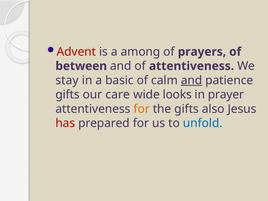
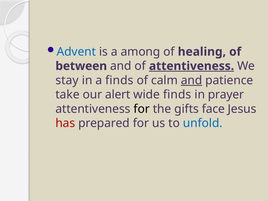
Advent colour: red -> blue
prayers: prayers -> healing
attentiveness at (192, 66) underline: none -> present
a basic: basic -> finds
gifts at (68, 95): gifts -> take
care: care -> alert
wide looks: looks -> finds
for at (142, 109) colour: orange -> black
also: also -> face
